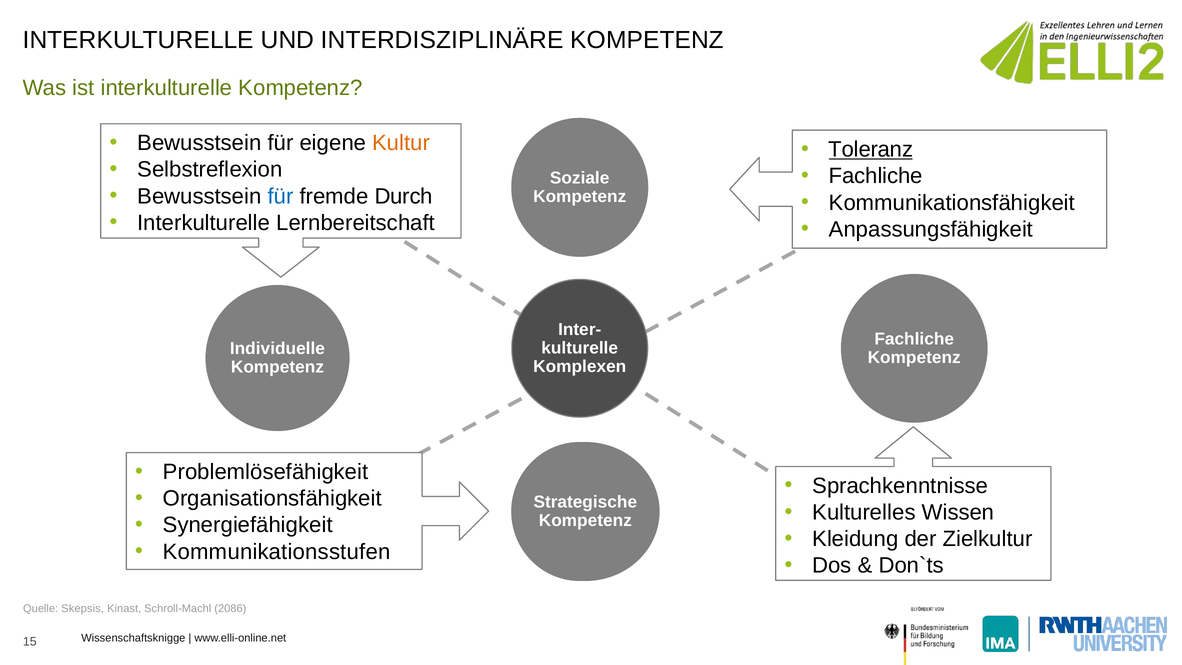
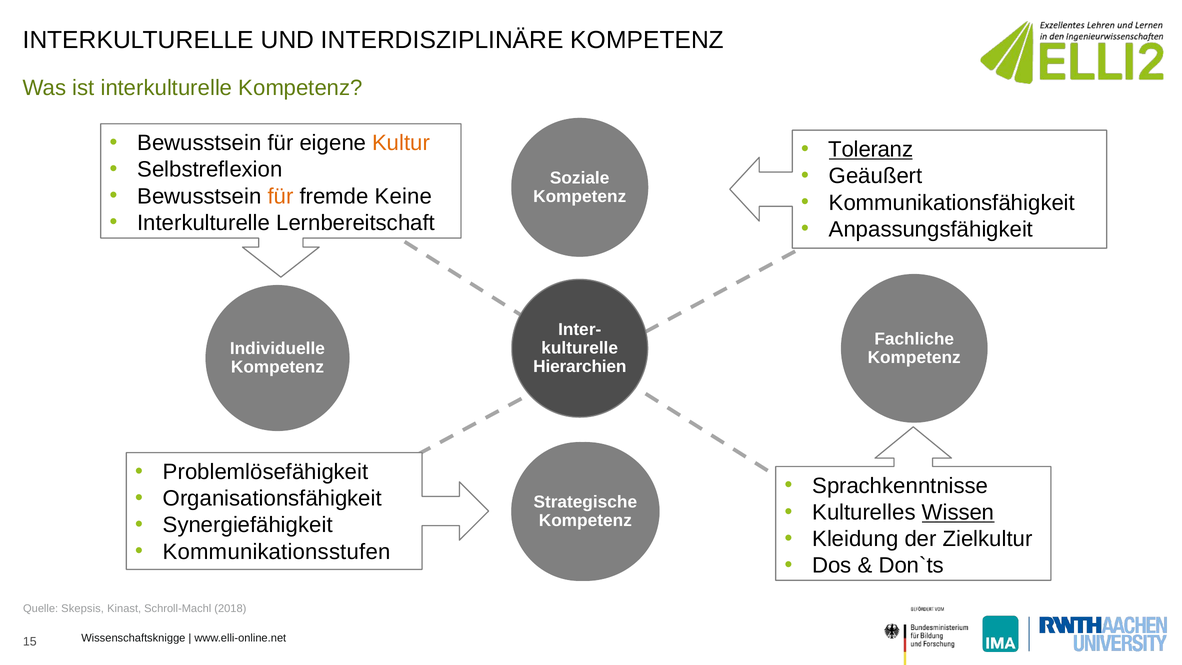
Fachliche at (876, 176): Fachliche -> Geäußert
für at (281, 196) colour: blue -> orange
Durch: Durch -> Keine
Komplexen: Komplexen -> Hierarchien
Wissen underline: none -> present
2086: 2086 -> 2018
